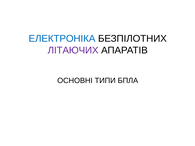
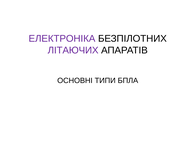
ЕЛЕКТРОНІКА colour: blue -> purple
